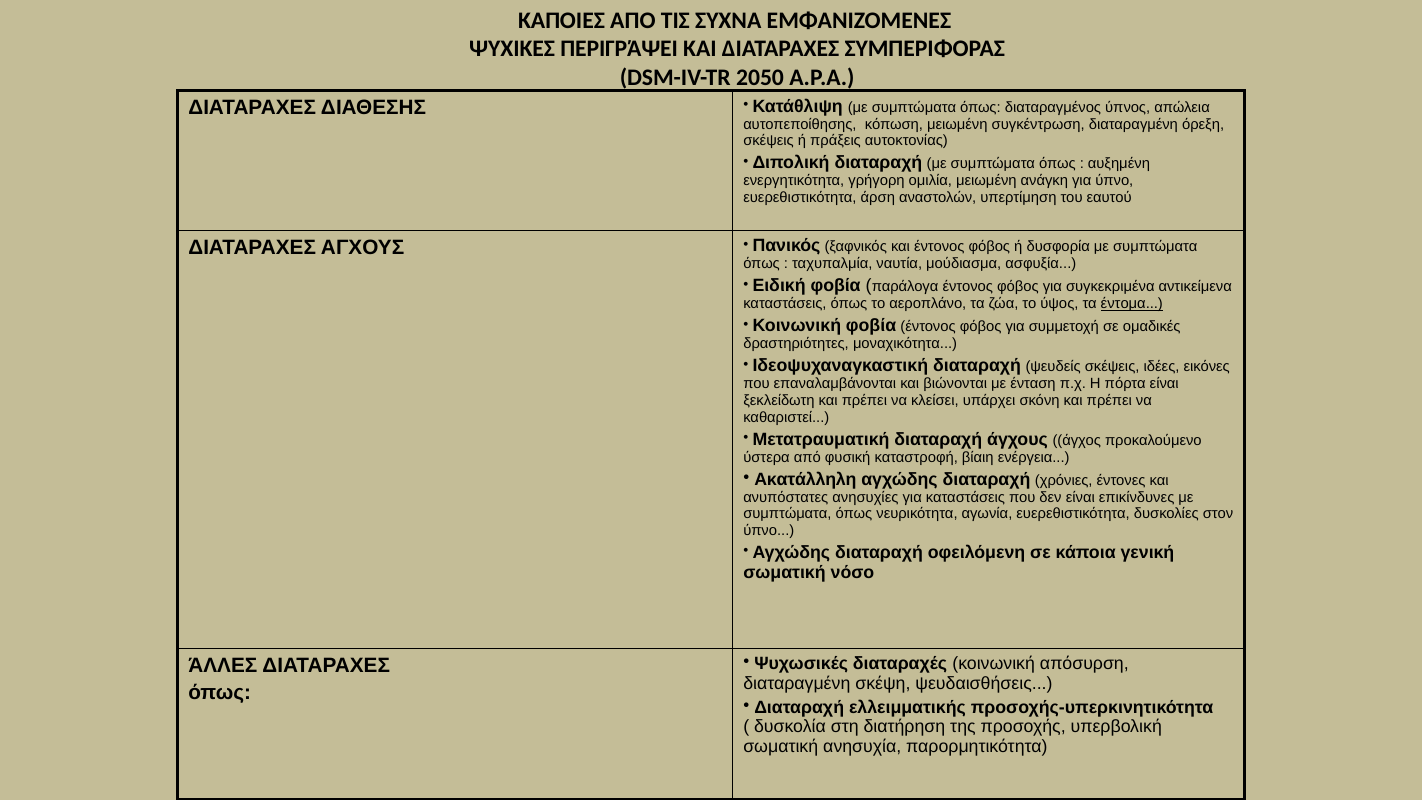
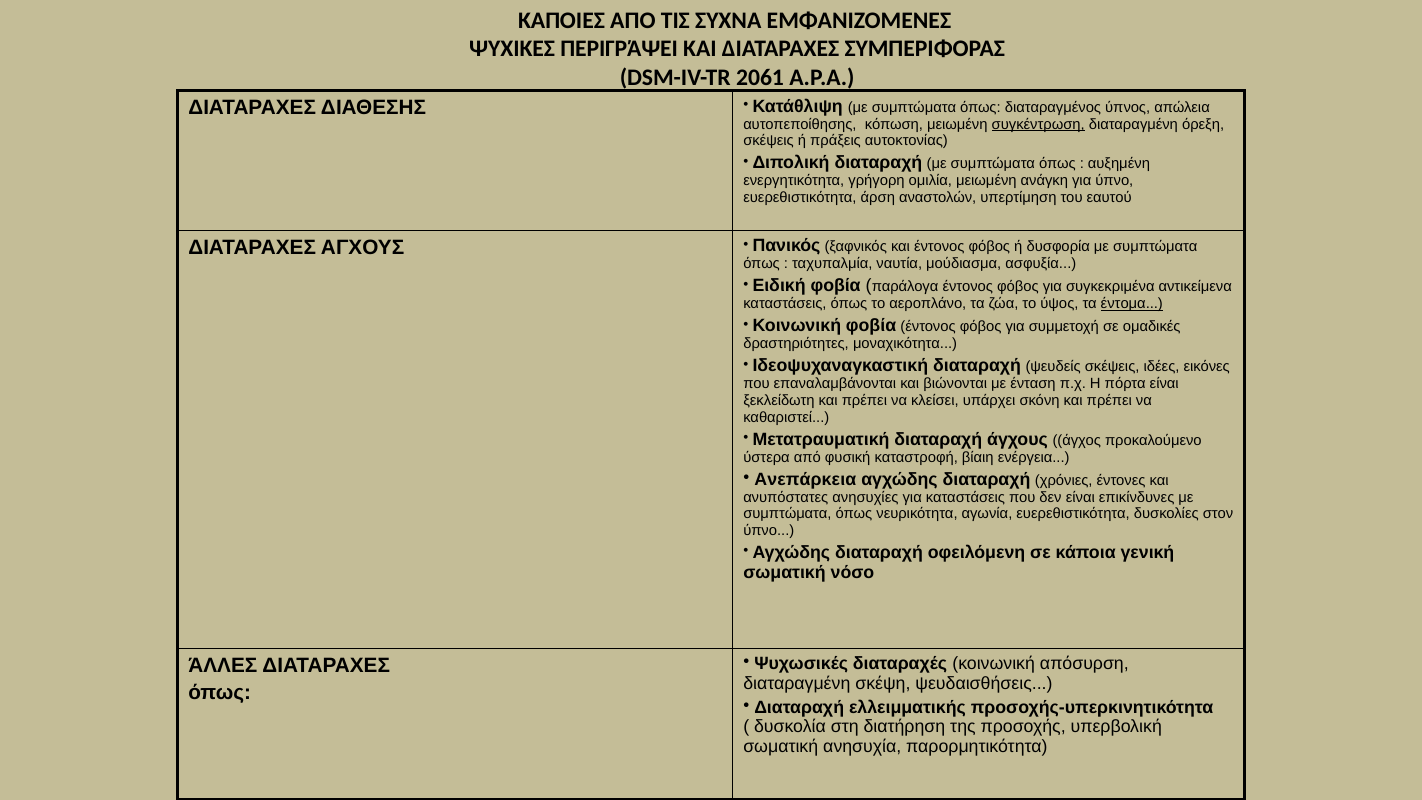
2050: 2050 -> 2061
συγκέντρωση underline: none -> present
Ακατάλληλη: Ακατάλληλη -> Ανεπάρκεια
